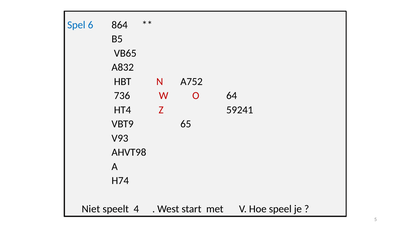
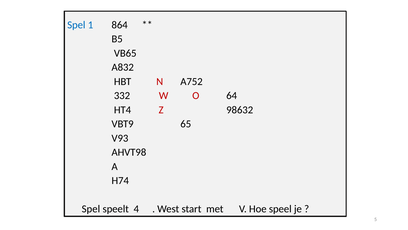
6: 6 -> 1
736: 736 -> 332
59241: 59241 -> 98632
Niet at (91, 209): Niet -> Spel
